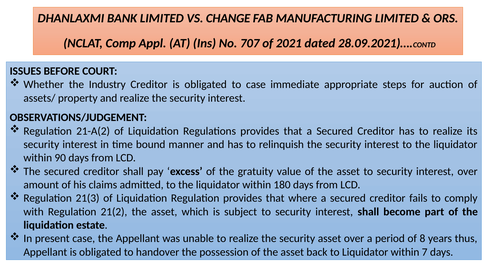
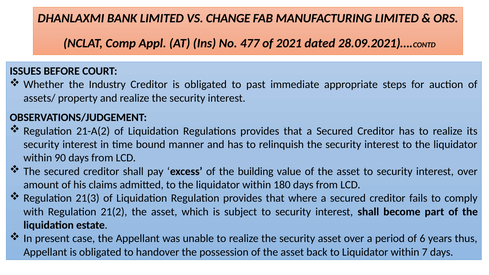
707: 707 -> 477
to case: case -> past
gratuity: gratuity -> building
8: 8 -> 6
